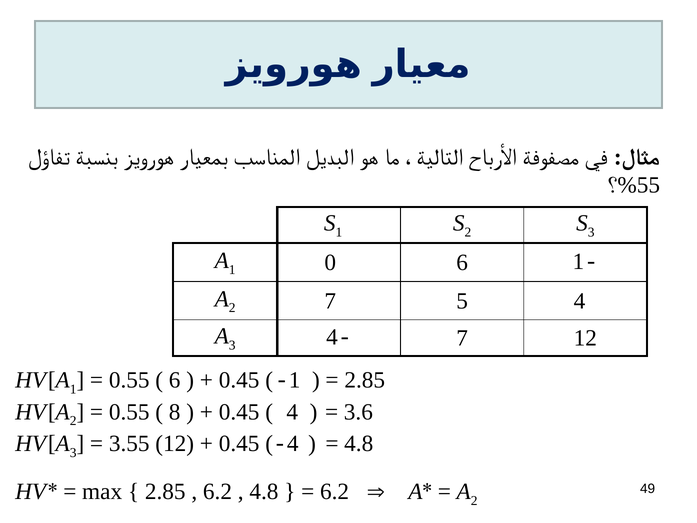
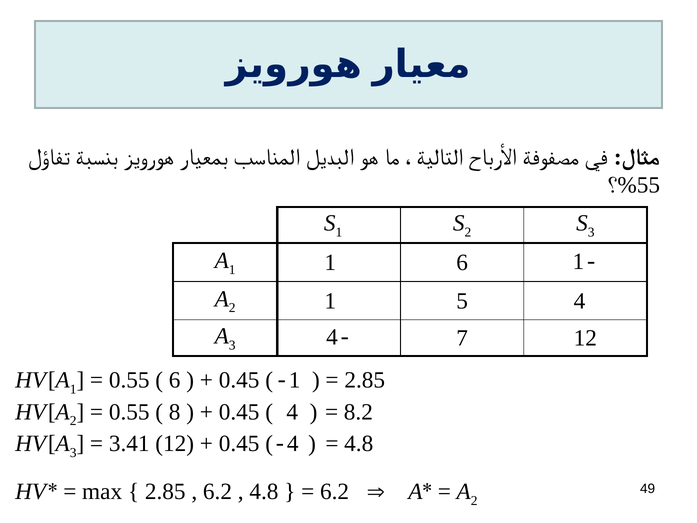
0 at (330, 262): 0 -> 1
7 at (330, 301): 7 -> 1
3.6: 3.6 -> 8.2
3.55: 3.55 -> 3.41
